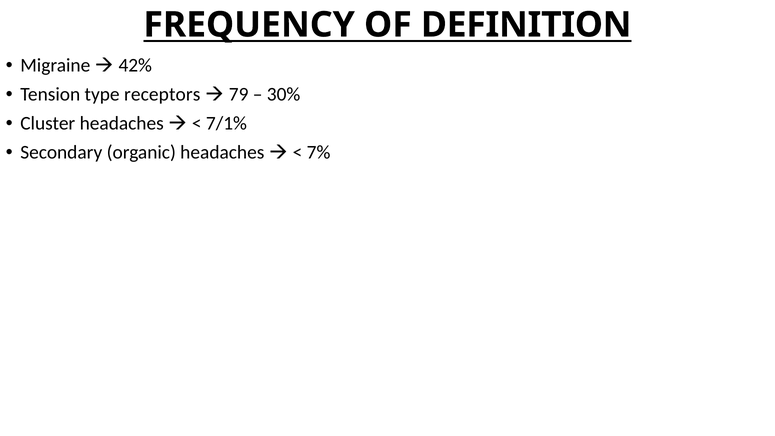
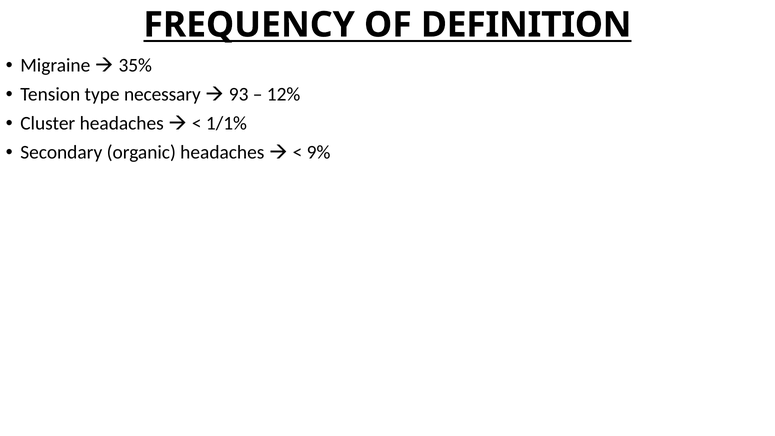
42%: 42% -> 35%
receptors: receptors -> necessary
79: 79 -> 93
30%: 30% -> 12%
7/1%: 7/1% -> 1/1%
7%: 7% -> 9%
